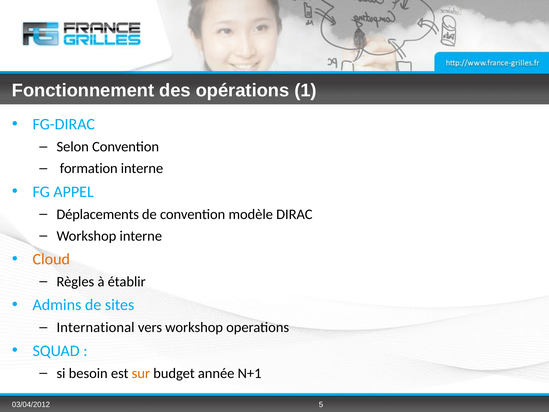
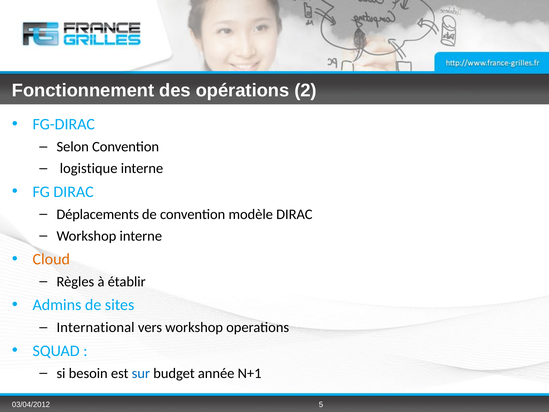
1: 1 -> 2
formation: formation -> logistique
FG APPEL: APPEL -> DIRAC
sur colour: orange -> blue
